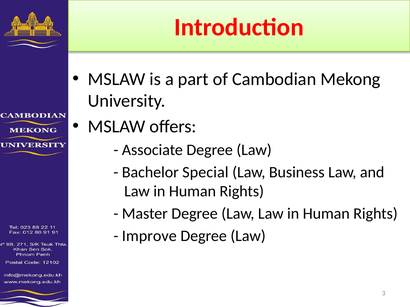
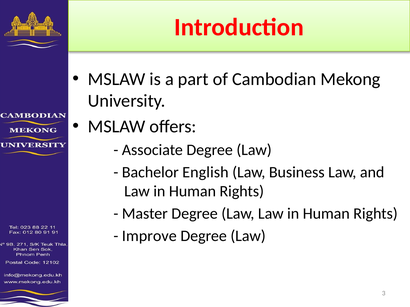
Special: Special -> English
